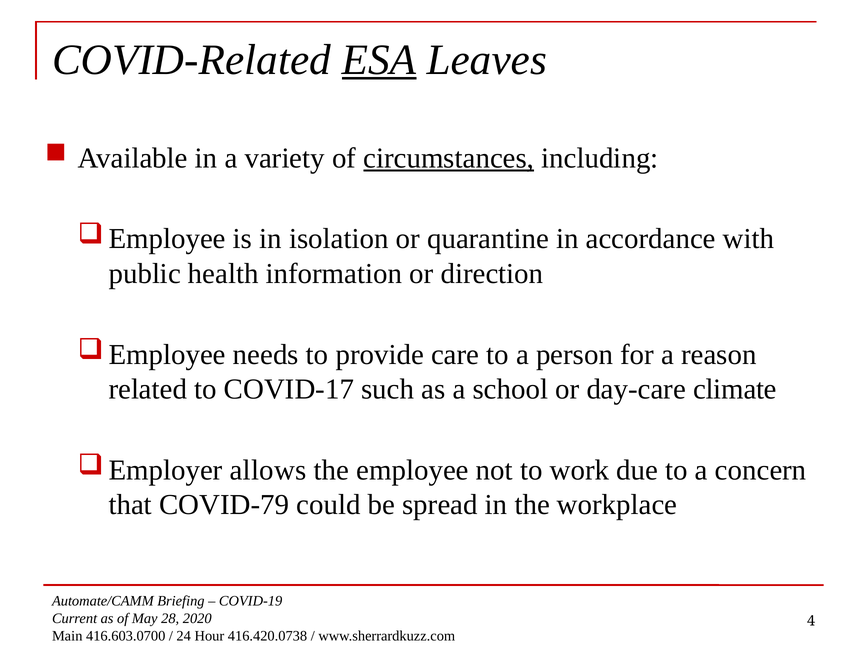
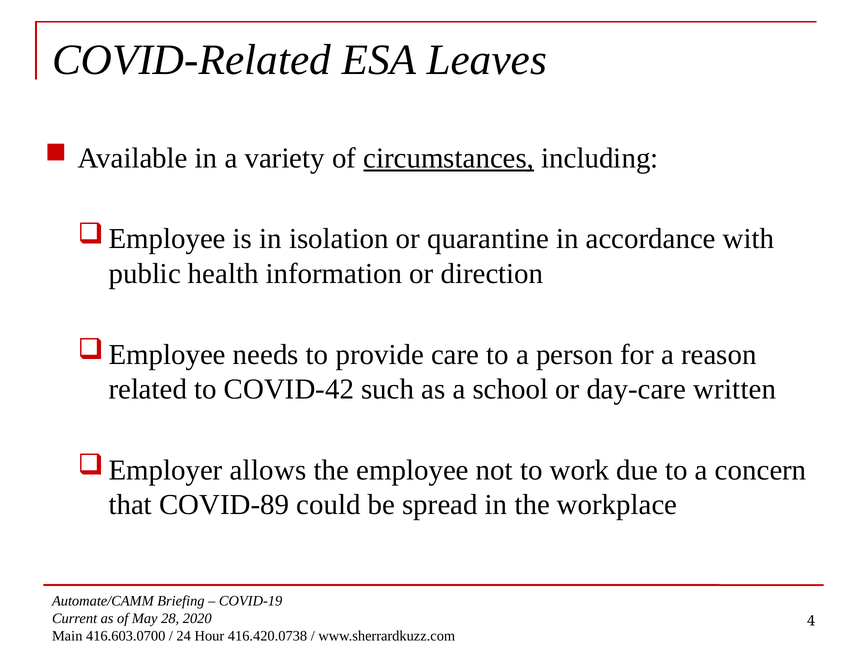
ESA underline: present -> none
COVID-17: COVID-17 -> COVID-42
climate: climate -> written
COVID-79: COVID-79 -> COVID-89
